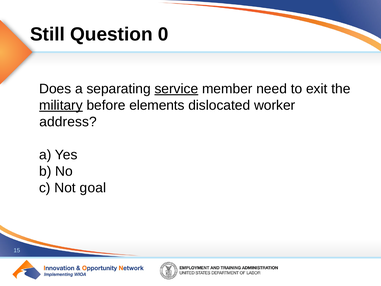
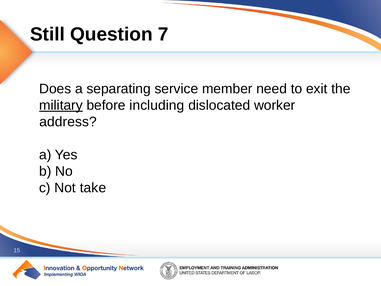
0: 0 -> 7
service underline: present -> none
elements: elements -> including
goal: goal -> take
